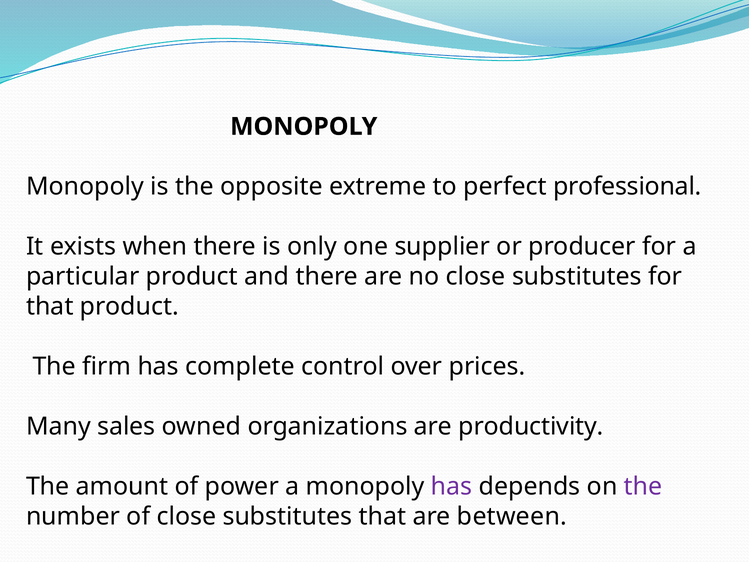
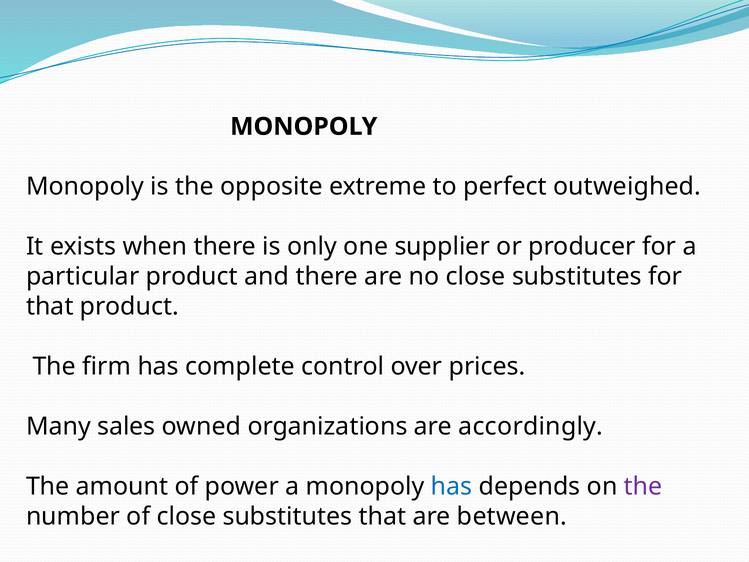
professional: professional -> outweighed
productivity: productivity -> accordingly
has at (452, 486) colour: purple -> blue
